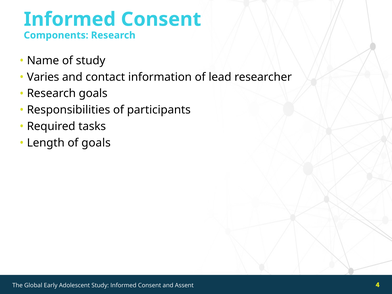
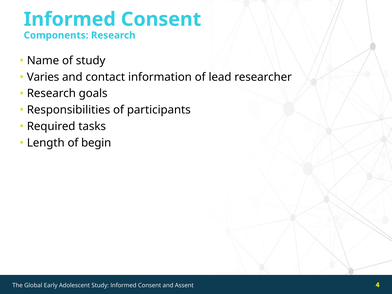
of goals: goals -> begin
